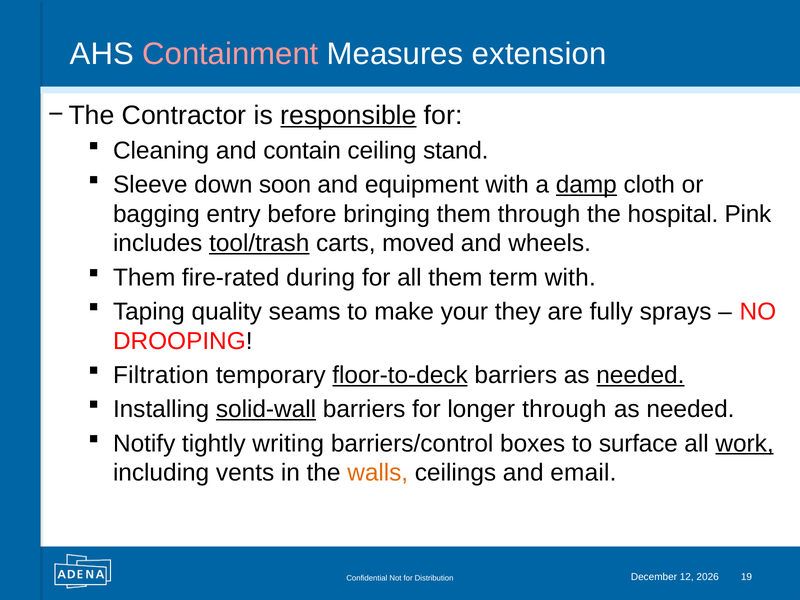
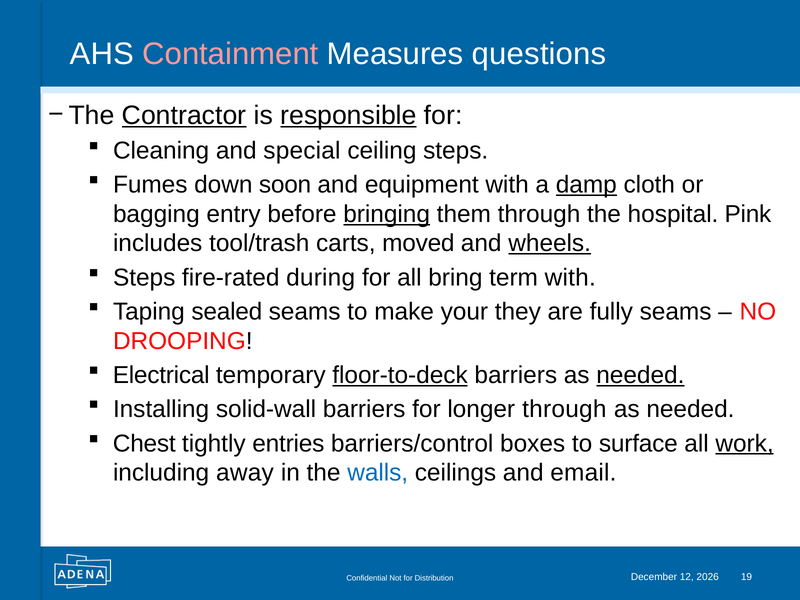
extension: extension -> questions
Contractor underline: none -> present
contain: contain -> special
ceiling stand: stand -> steps
Sleeve: Sleeve -> Fumes
bringing underline: none -> present
tool/trash underline: present -> none
wheels underline: none -> present
Them at (144, 277): Them -> Steps
all them: them -> bring
quality: quality -> sealed
fully sprays: sprays -> seams
Filtration: Filtration -> Electrical
solid-wall underline: present -> none
Notify: Notify -> Chest
writing: writing -> entries
vents: vents -> away
walls colour: orange -> blue
